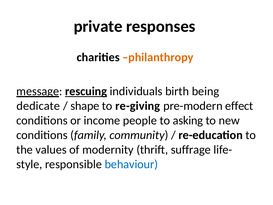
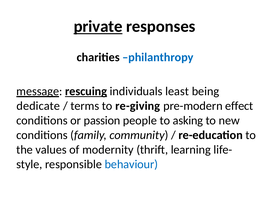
private underline: none -> present
philanthropy colour: orange -> blue
birth: birth -> least
shape: shape -> terms
income: income -> passion
suffrage: suffrage -> learning
